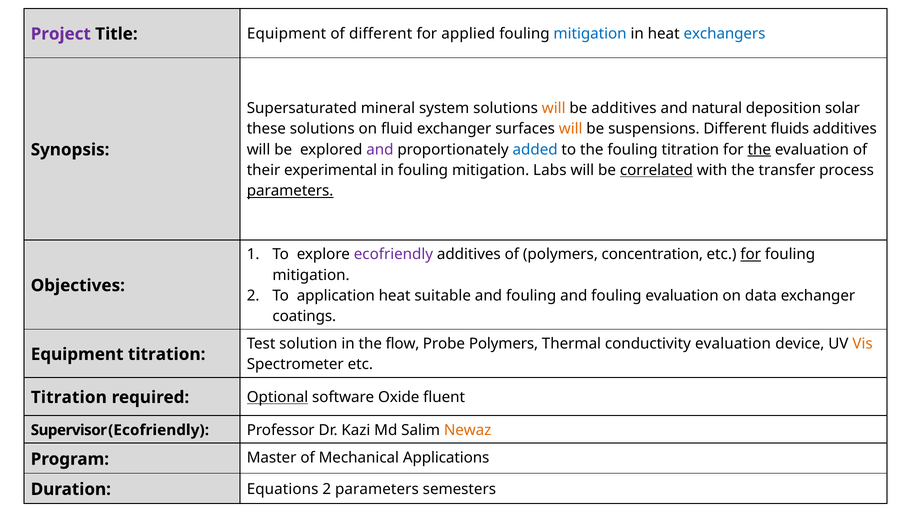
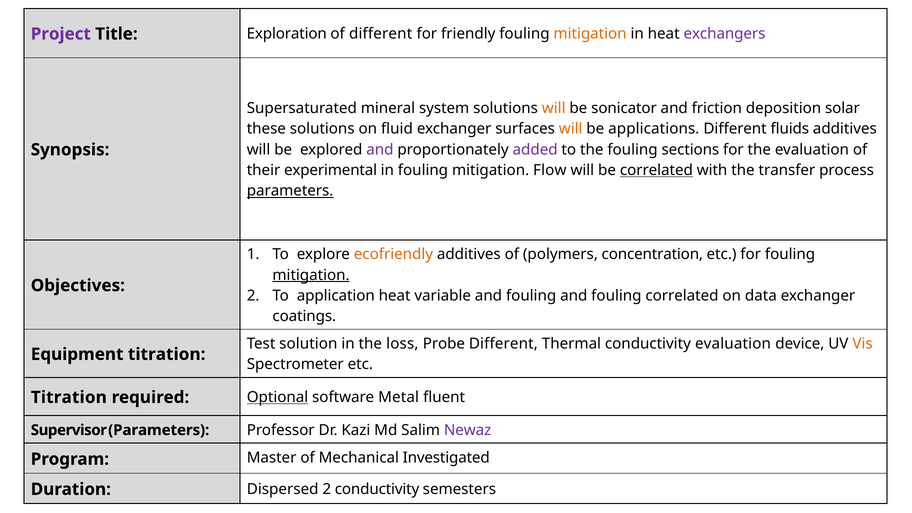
Title Equipment: Equipment -> Exploration
applied: applied -> friendly
mitigation at (590, 34) colour: blue -> orange
exchangers colour: blue -> purple
be additives: additives -> sonicator
natural: natural -> friction
suspensions: suspensions -> applications
added colour: blue -> purple
fouling titration: titration -> sections
the at (759, 150) underline: present -> none
Labs: Labs -> Flow
ecofriendly at (393, 254) colour: purple -> orange
for at (751, 254) underline: present -> none
mitigation at (311, 275) underline: none -> present
suitable: suitable -> variable
fouling evaluation: evaluation -> correlated
flow: flow -> loss
Probe Polymers: Polymers -> Different
Oxide: Oxide -> Metal
Supervisor Ecofriendly: Ecofriendly -> Parameters
Newaz colour: orange -> purple
Applications: Applications -> Investigated
Equations: Equations -> Dispersed
2 parameters: parameters -> conductivity
